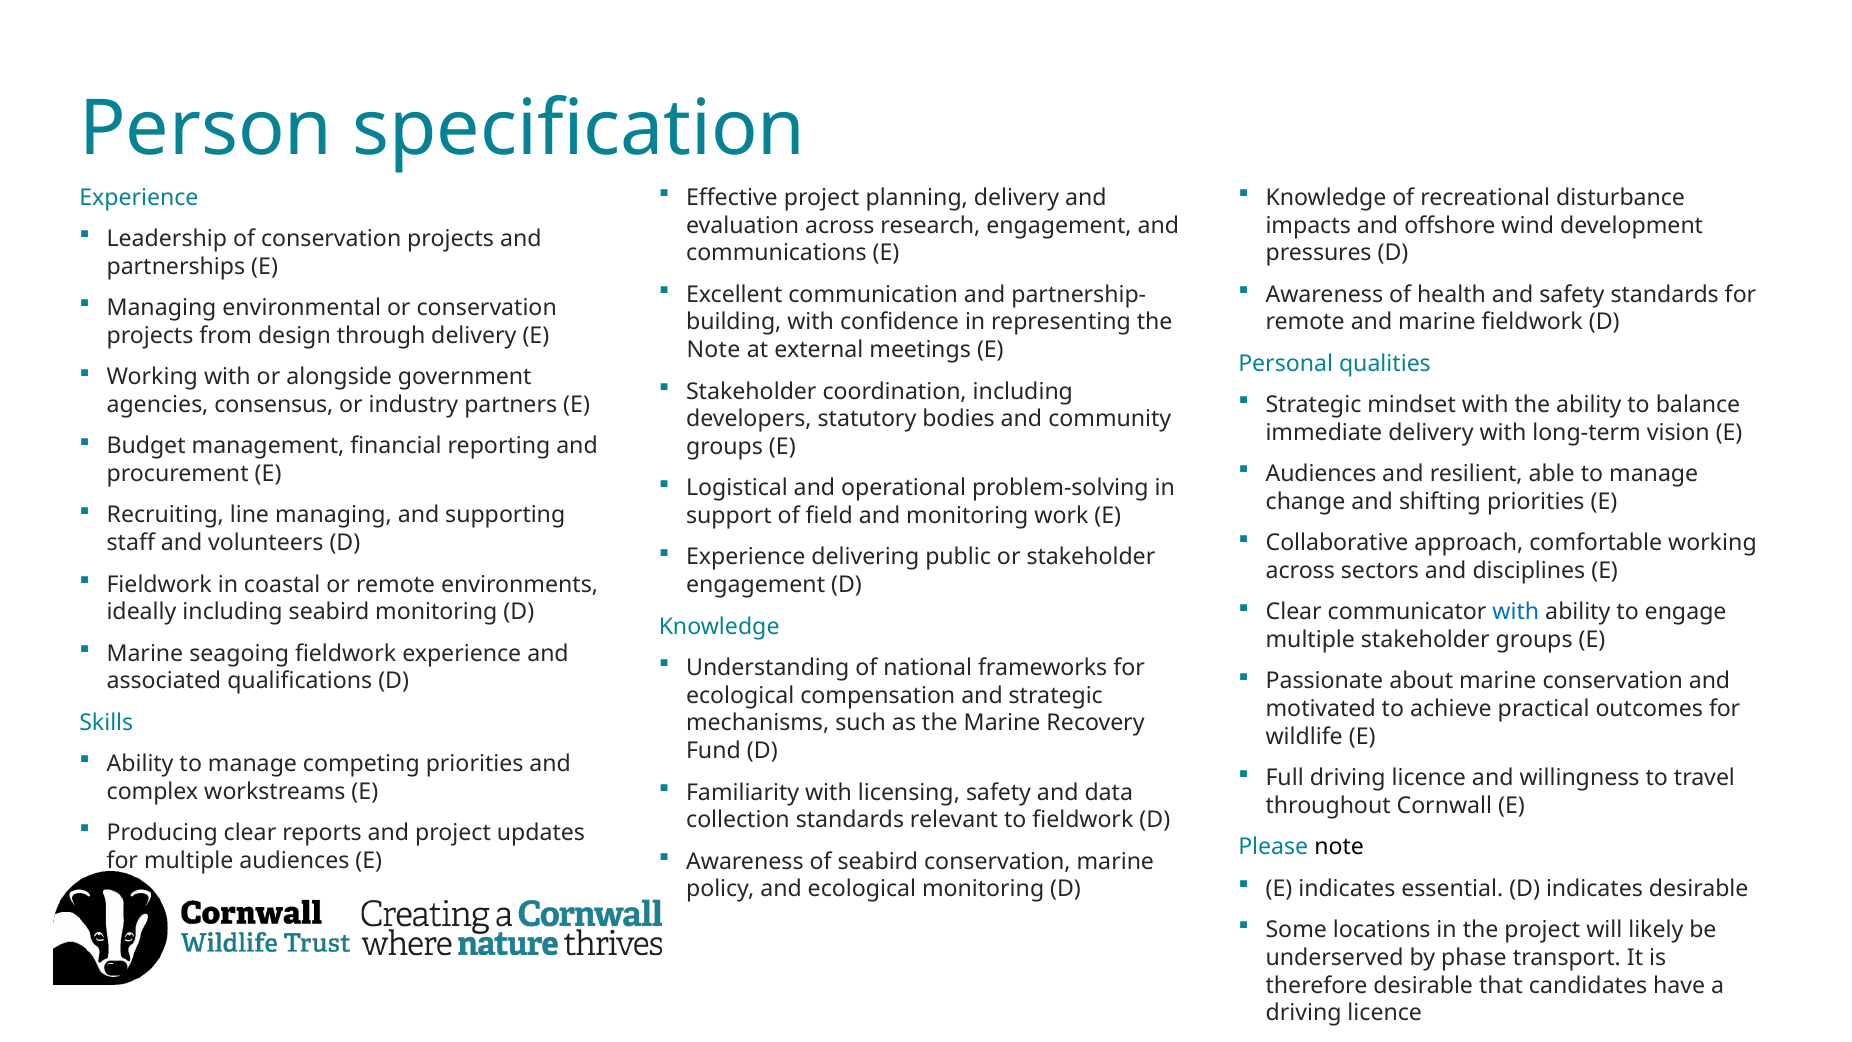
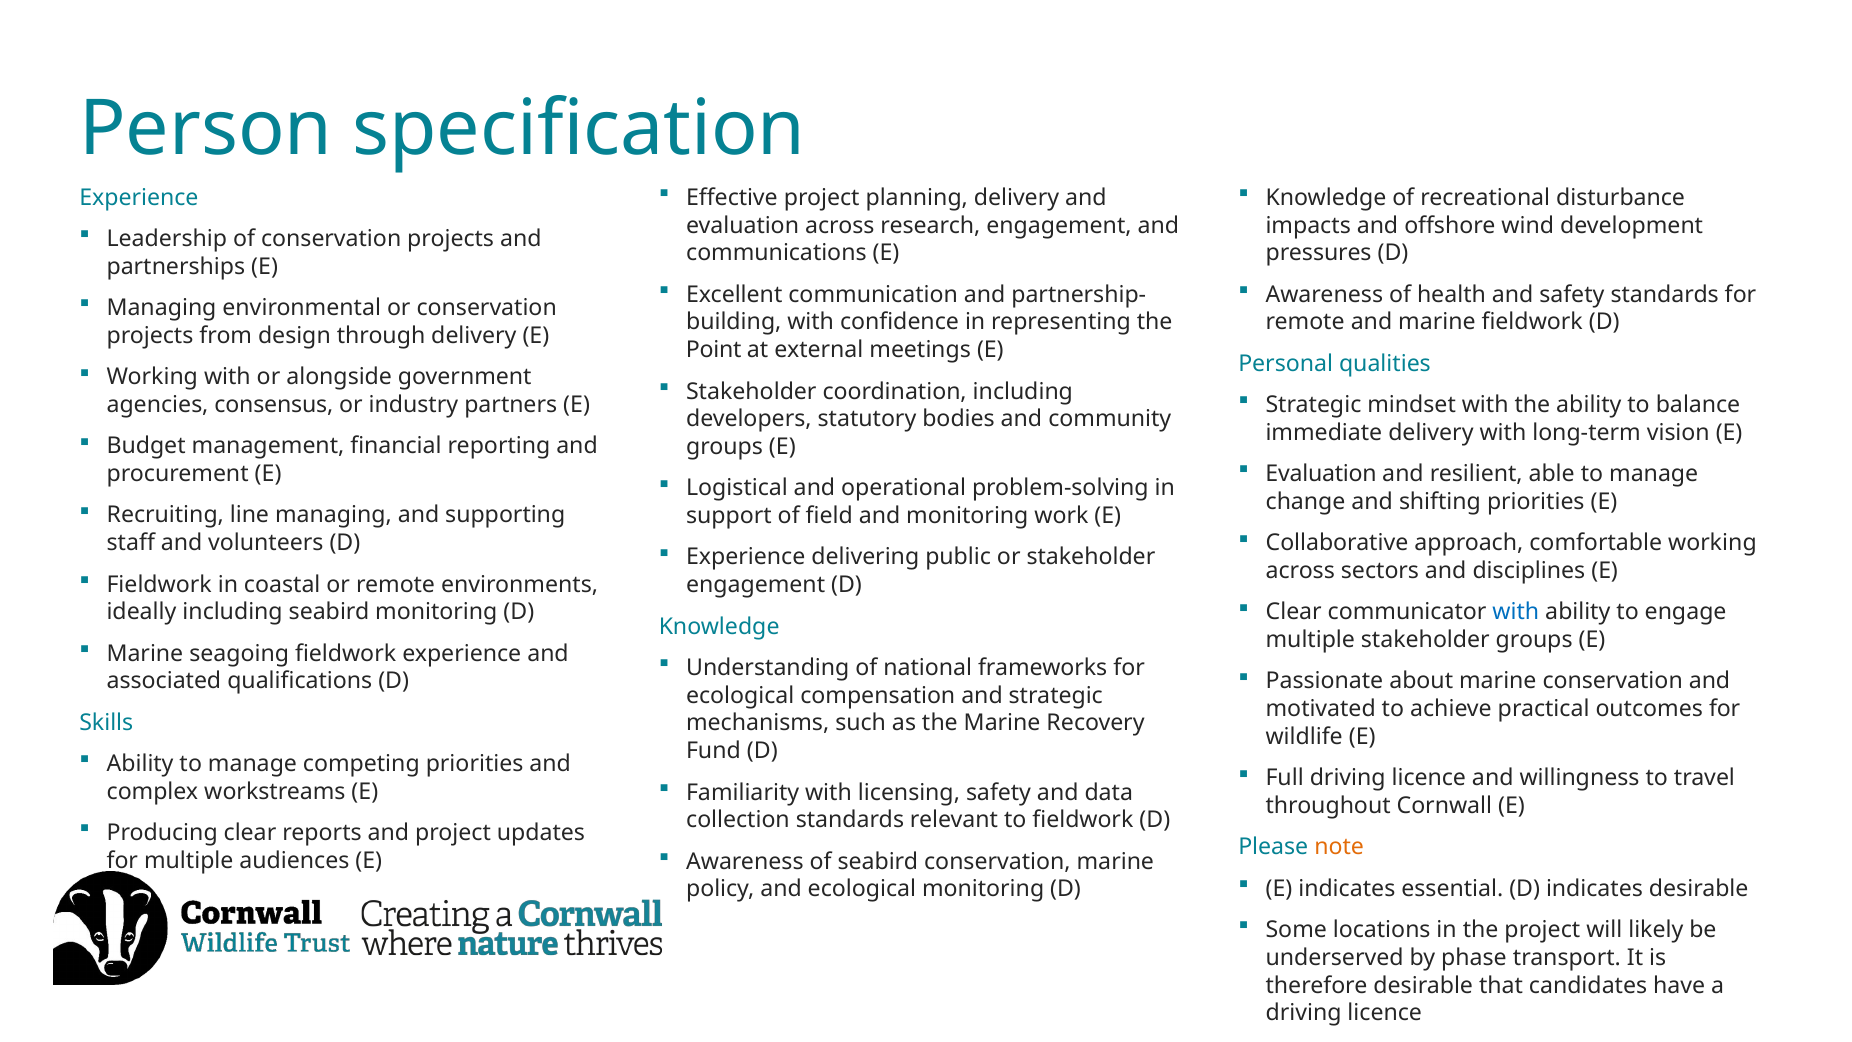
Note at (713, 350): Note -> Point
Audiences at (1321, 474): Audiences -> Evaluation
note at (1339, 847) colour: black -> orange
